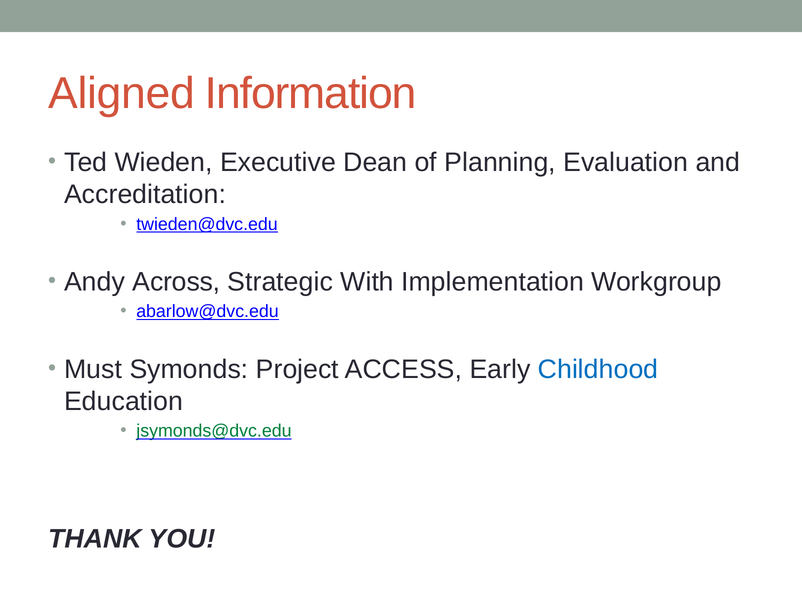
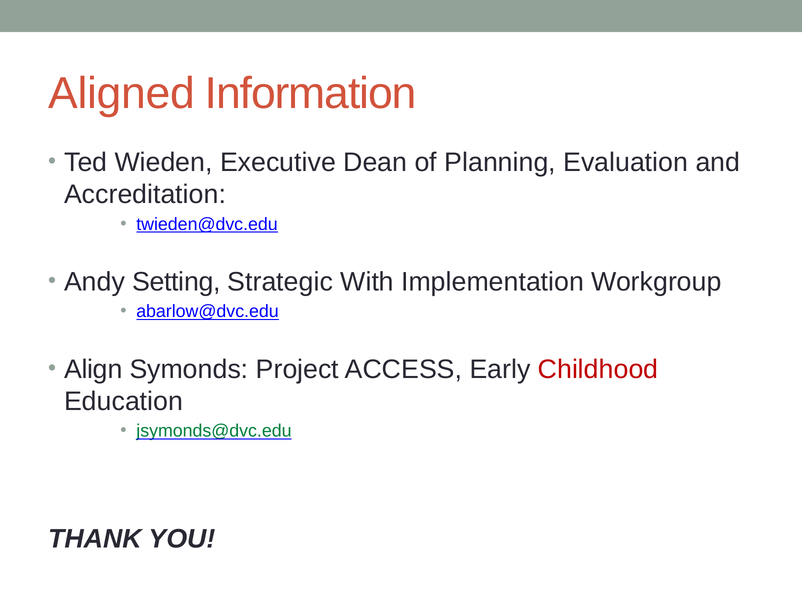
Across: Across -> Setting
Must: Must -> Align
Childhood colour: blue -> red
